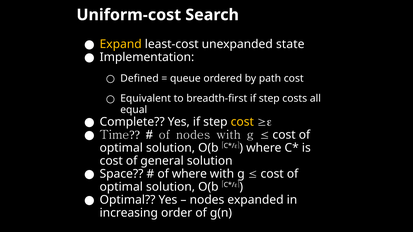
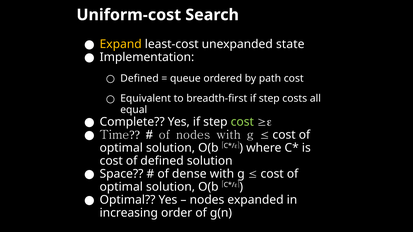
cost at (242, 122) colour: yellow -> light green
of general: general -> defined
of where: where -> dense
